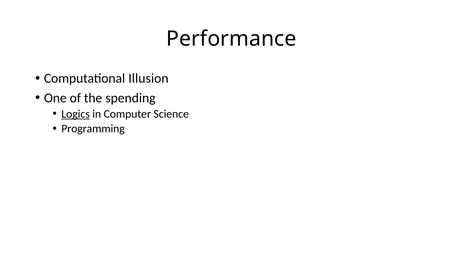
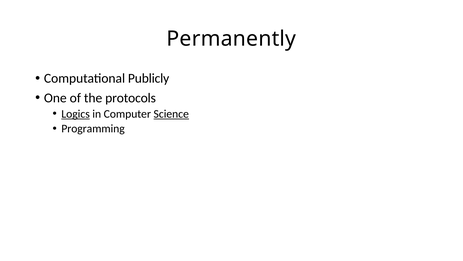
Performance: Performance -> Permanently
Illusion: Illusion -> Publicly
spending: spending -> protocols
Science underline: none -> present
